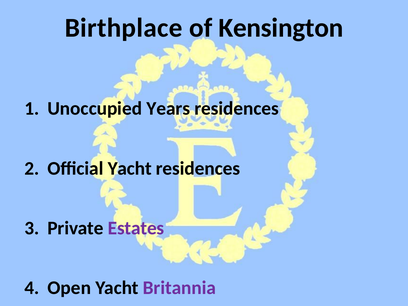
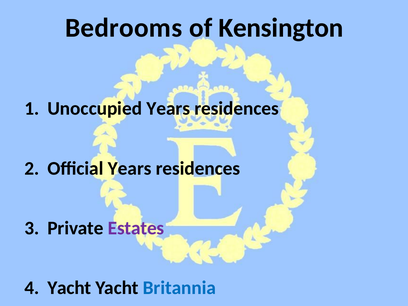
Birthplace: Birthplace -> Bedrooms
Official Yacht: Yacht -> Years
Open at (69, 288): Open -> Yacht
Britannia colour: purple -> blue
